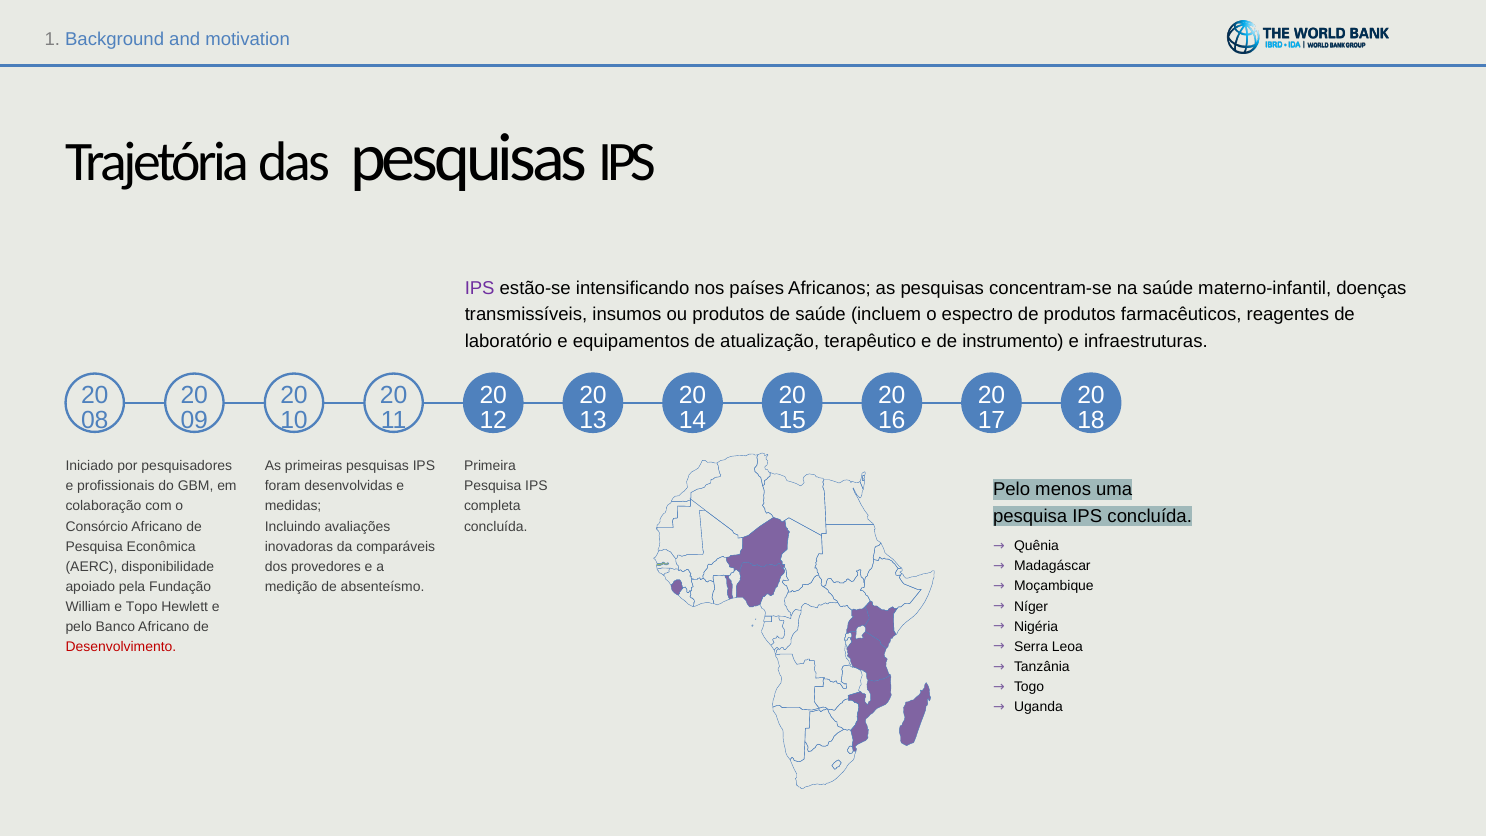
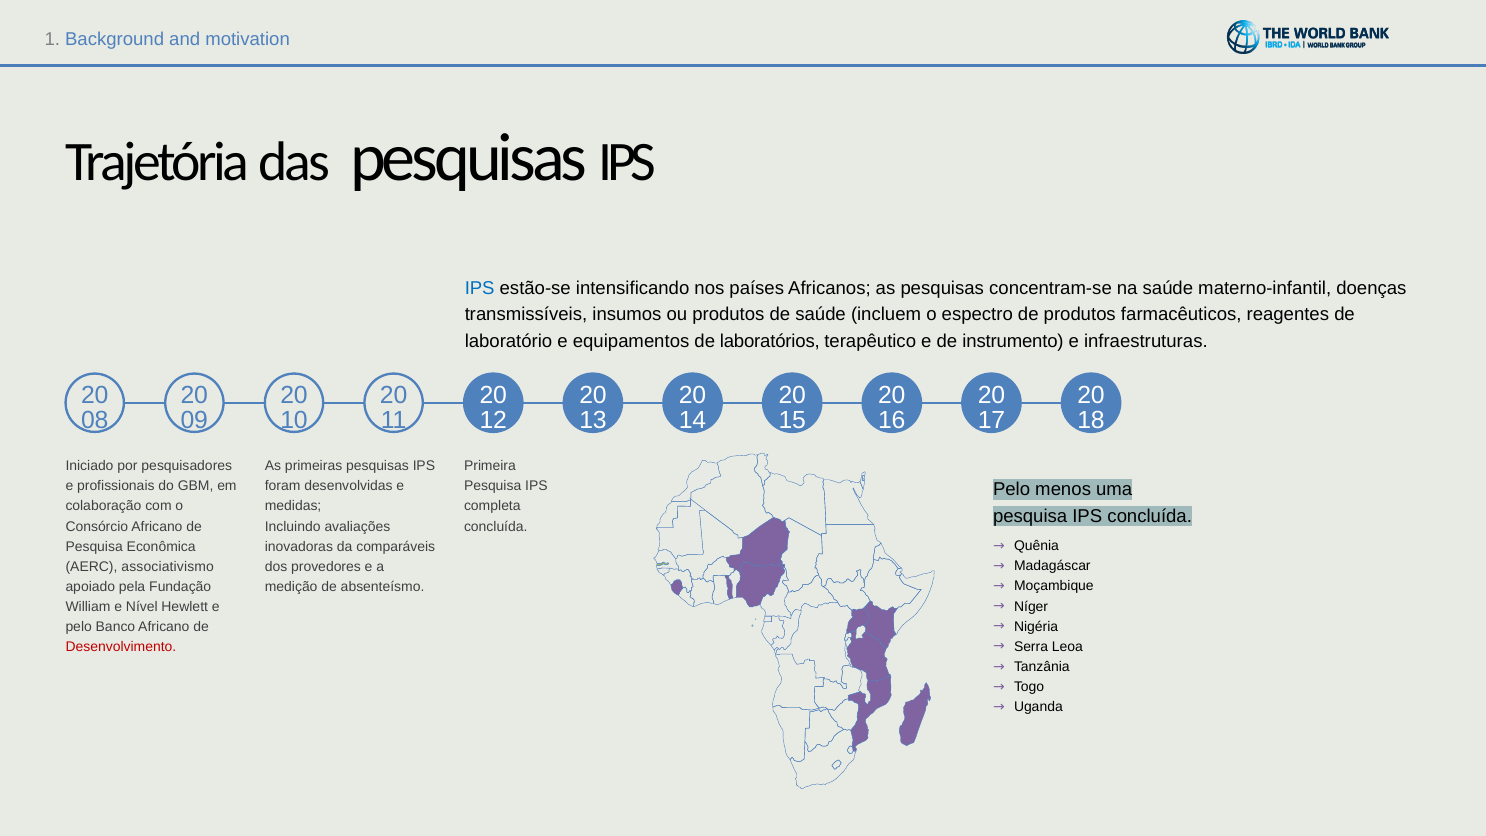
IPS at (480, 288) colour: purple -> blue
atualização: atualização -> laboratórios
disponibilidade: disponibilidade -> associativismo
Topo: Topo -> Nível
